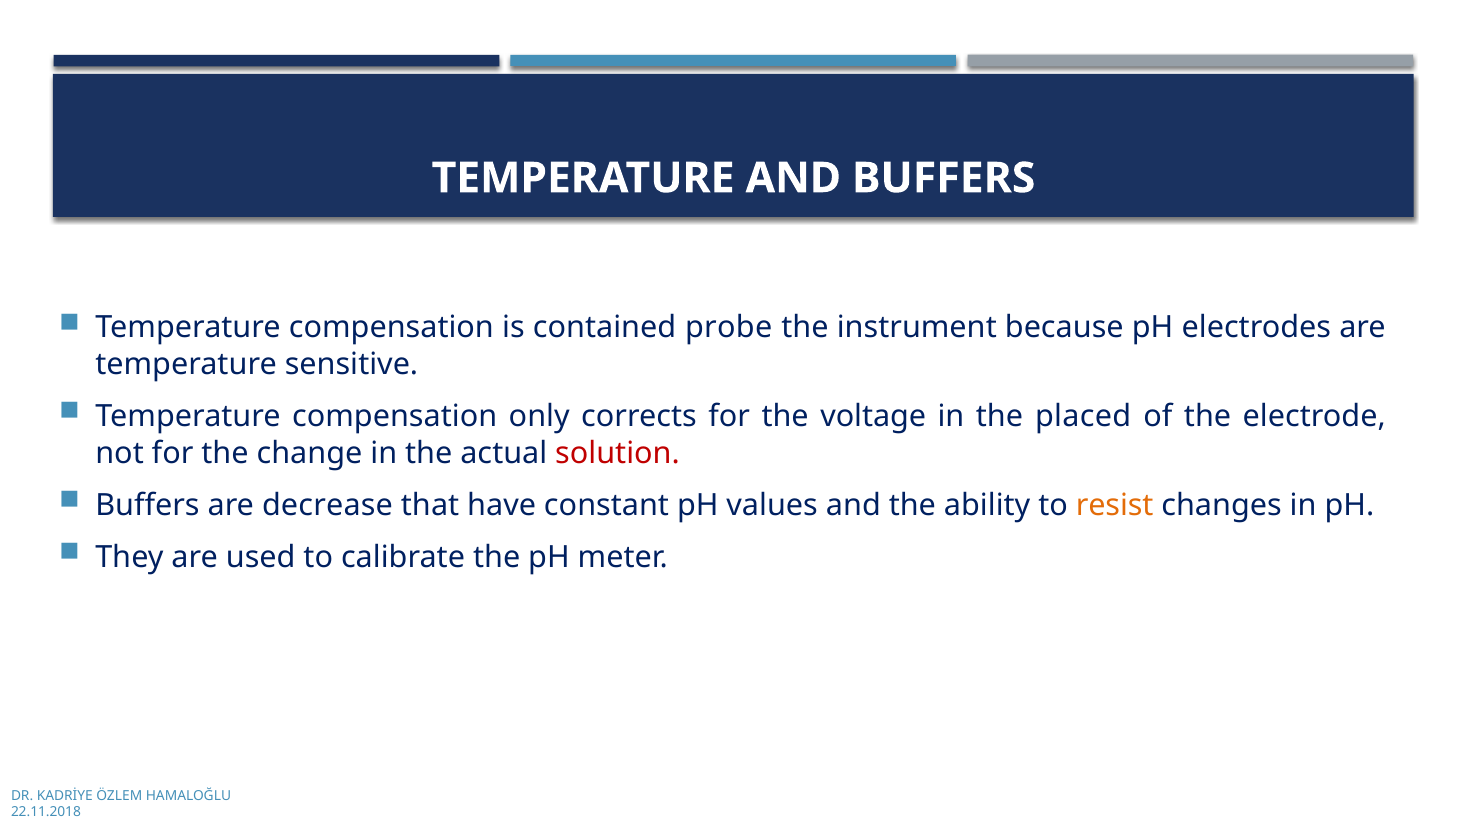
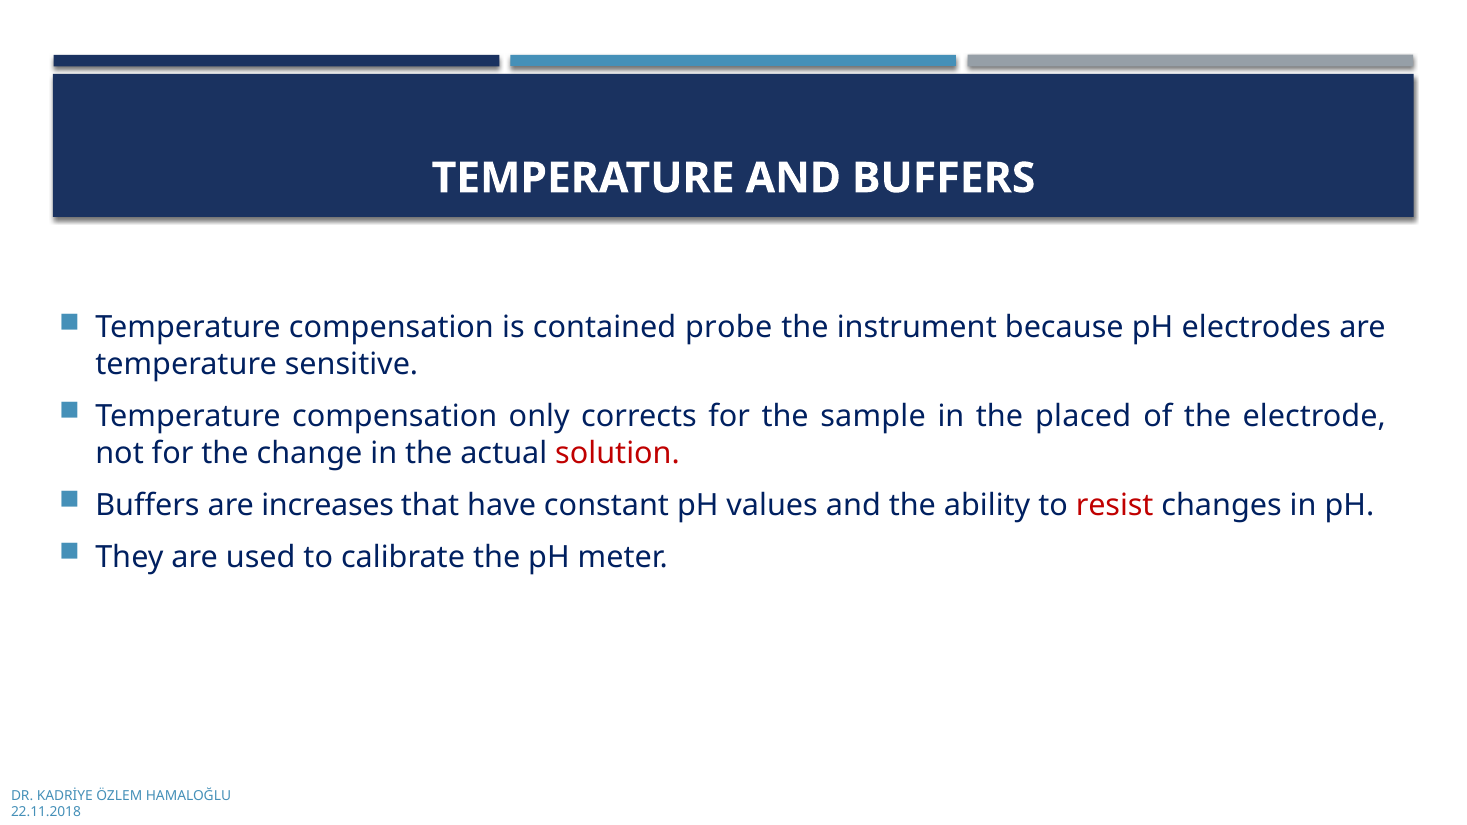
voltage: voltage -> sample
decrease: decrease -> increases
resist colour: orange -> red
